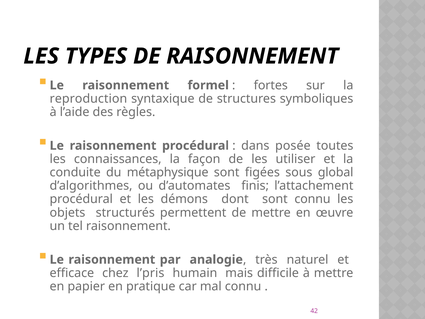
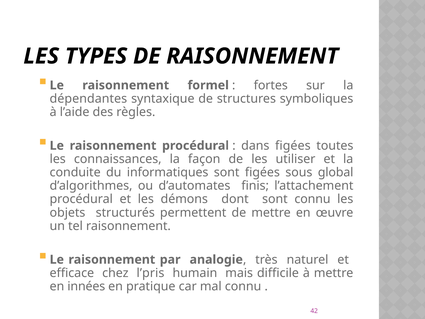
reproduction: reproduction -> dépendantes
dans posée: posée -> figées
métaphysique: métaphysique -> informatiques
papier: papier -> innées
